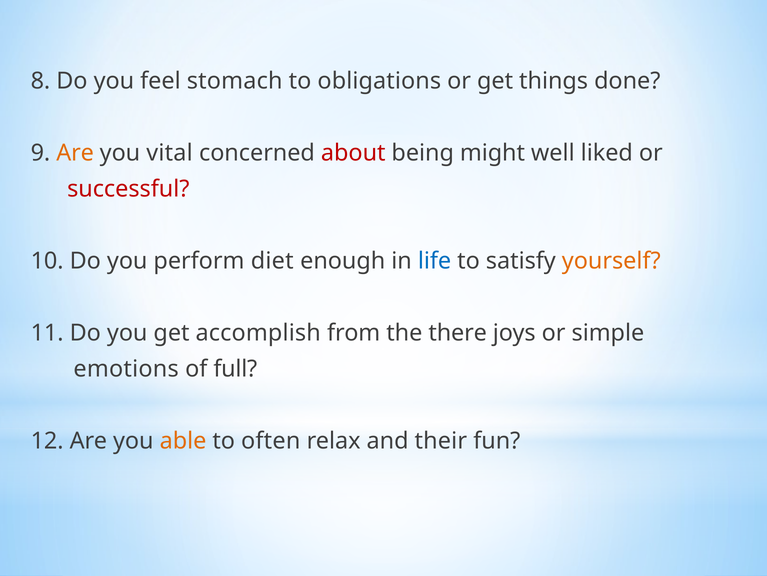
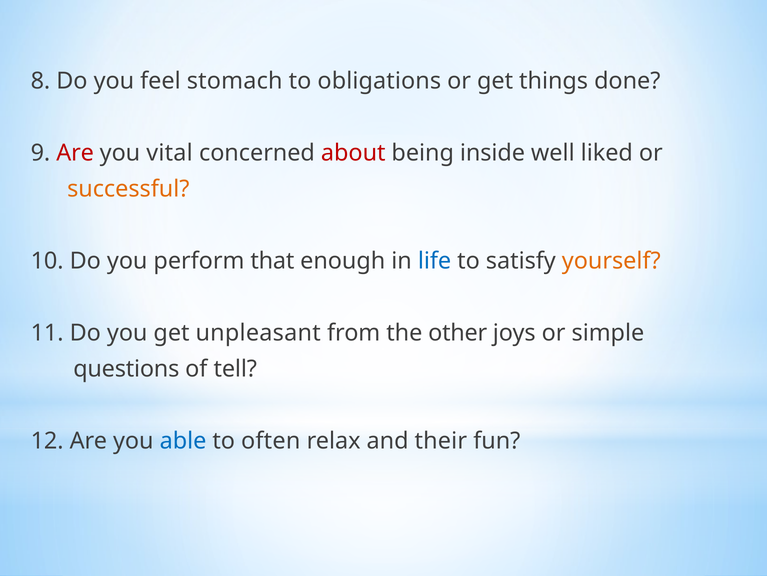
Are at (75, 153) colour: orange -> red
might: might -> inside
successful colour: red -> orange
diet: diet -> that
accomplish: accomplish -> unpleasant
there: there -> other
emotions: emotions -> questions
full: full -> tell
able colour: orange -> blue
